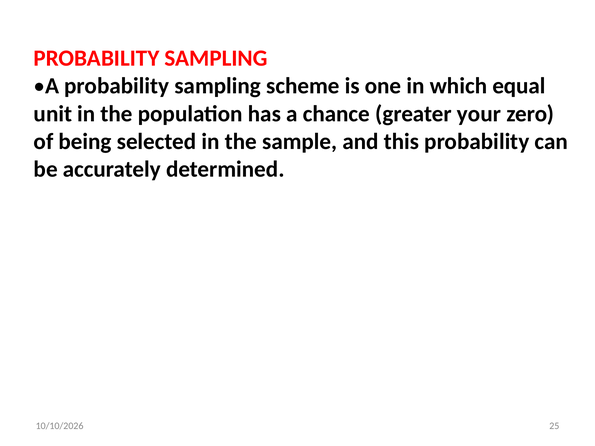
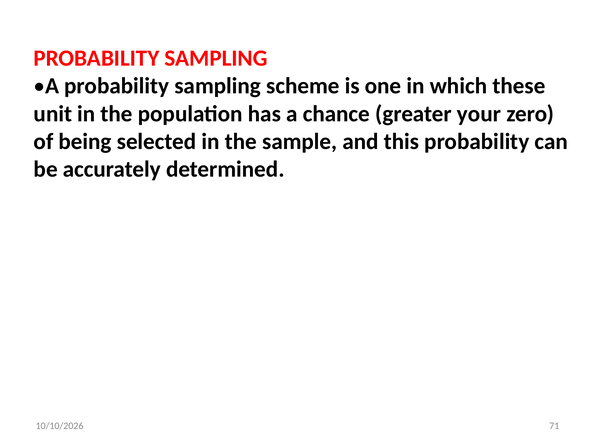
equal: equal -> these
25: 25 -> 71
